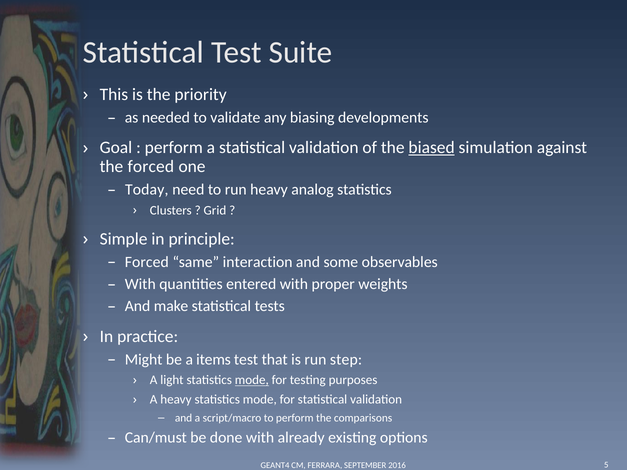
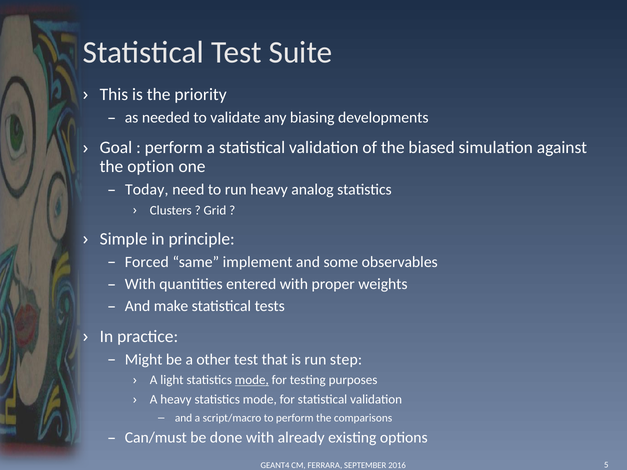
biased underline: present -> none
the forced: forced -> option
interaction: interaction -> implement
items: items -> other
